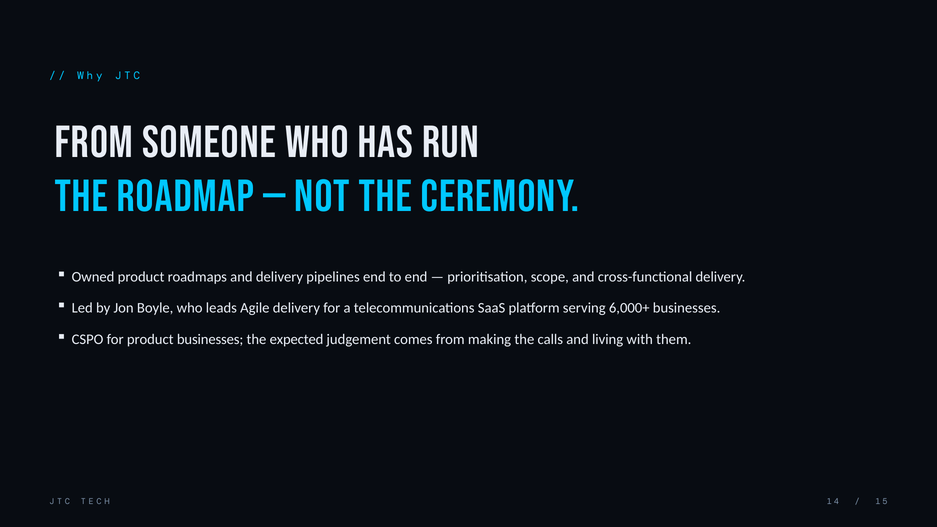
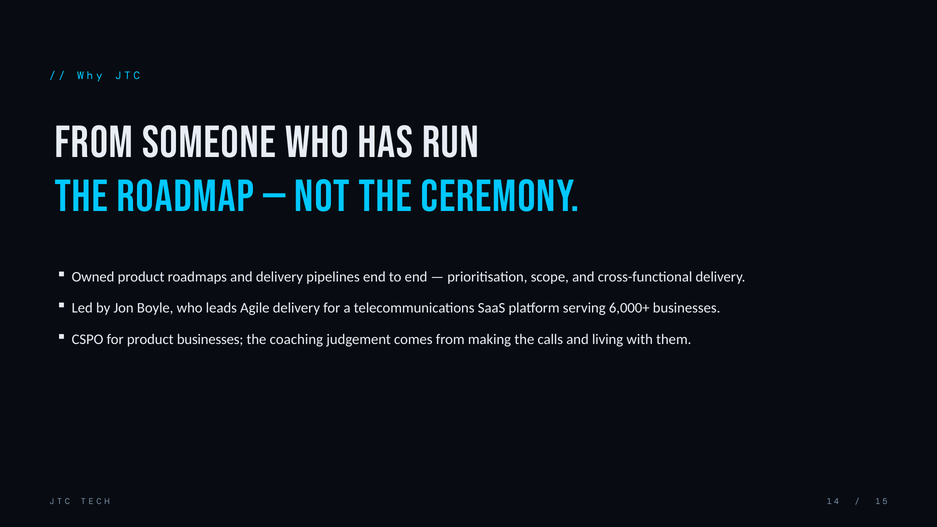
expected: expected -> coaching
